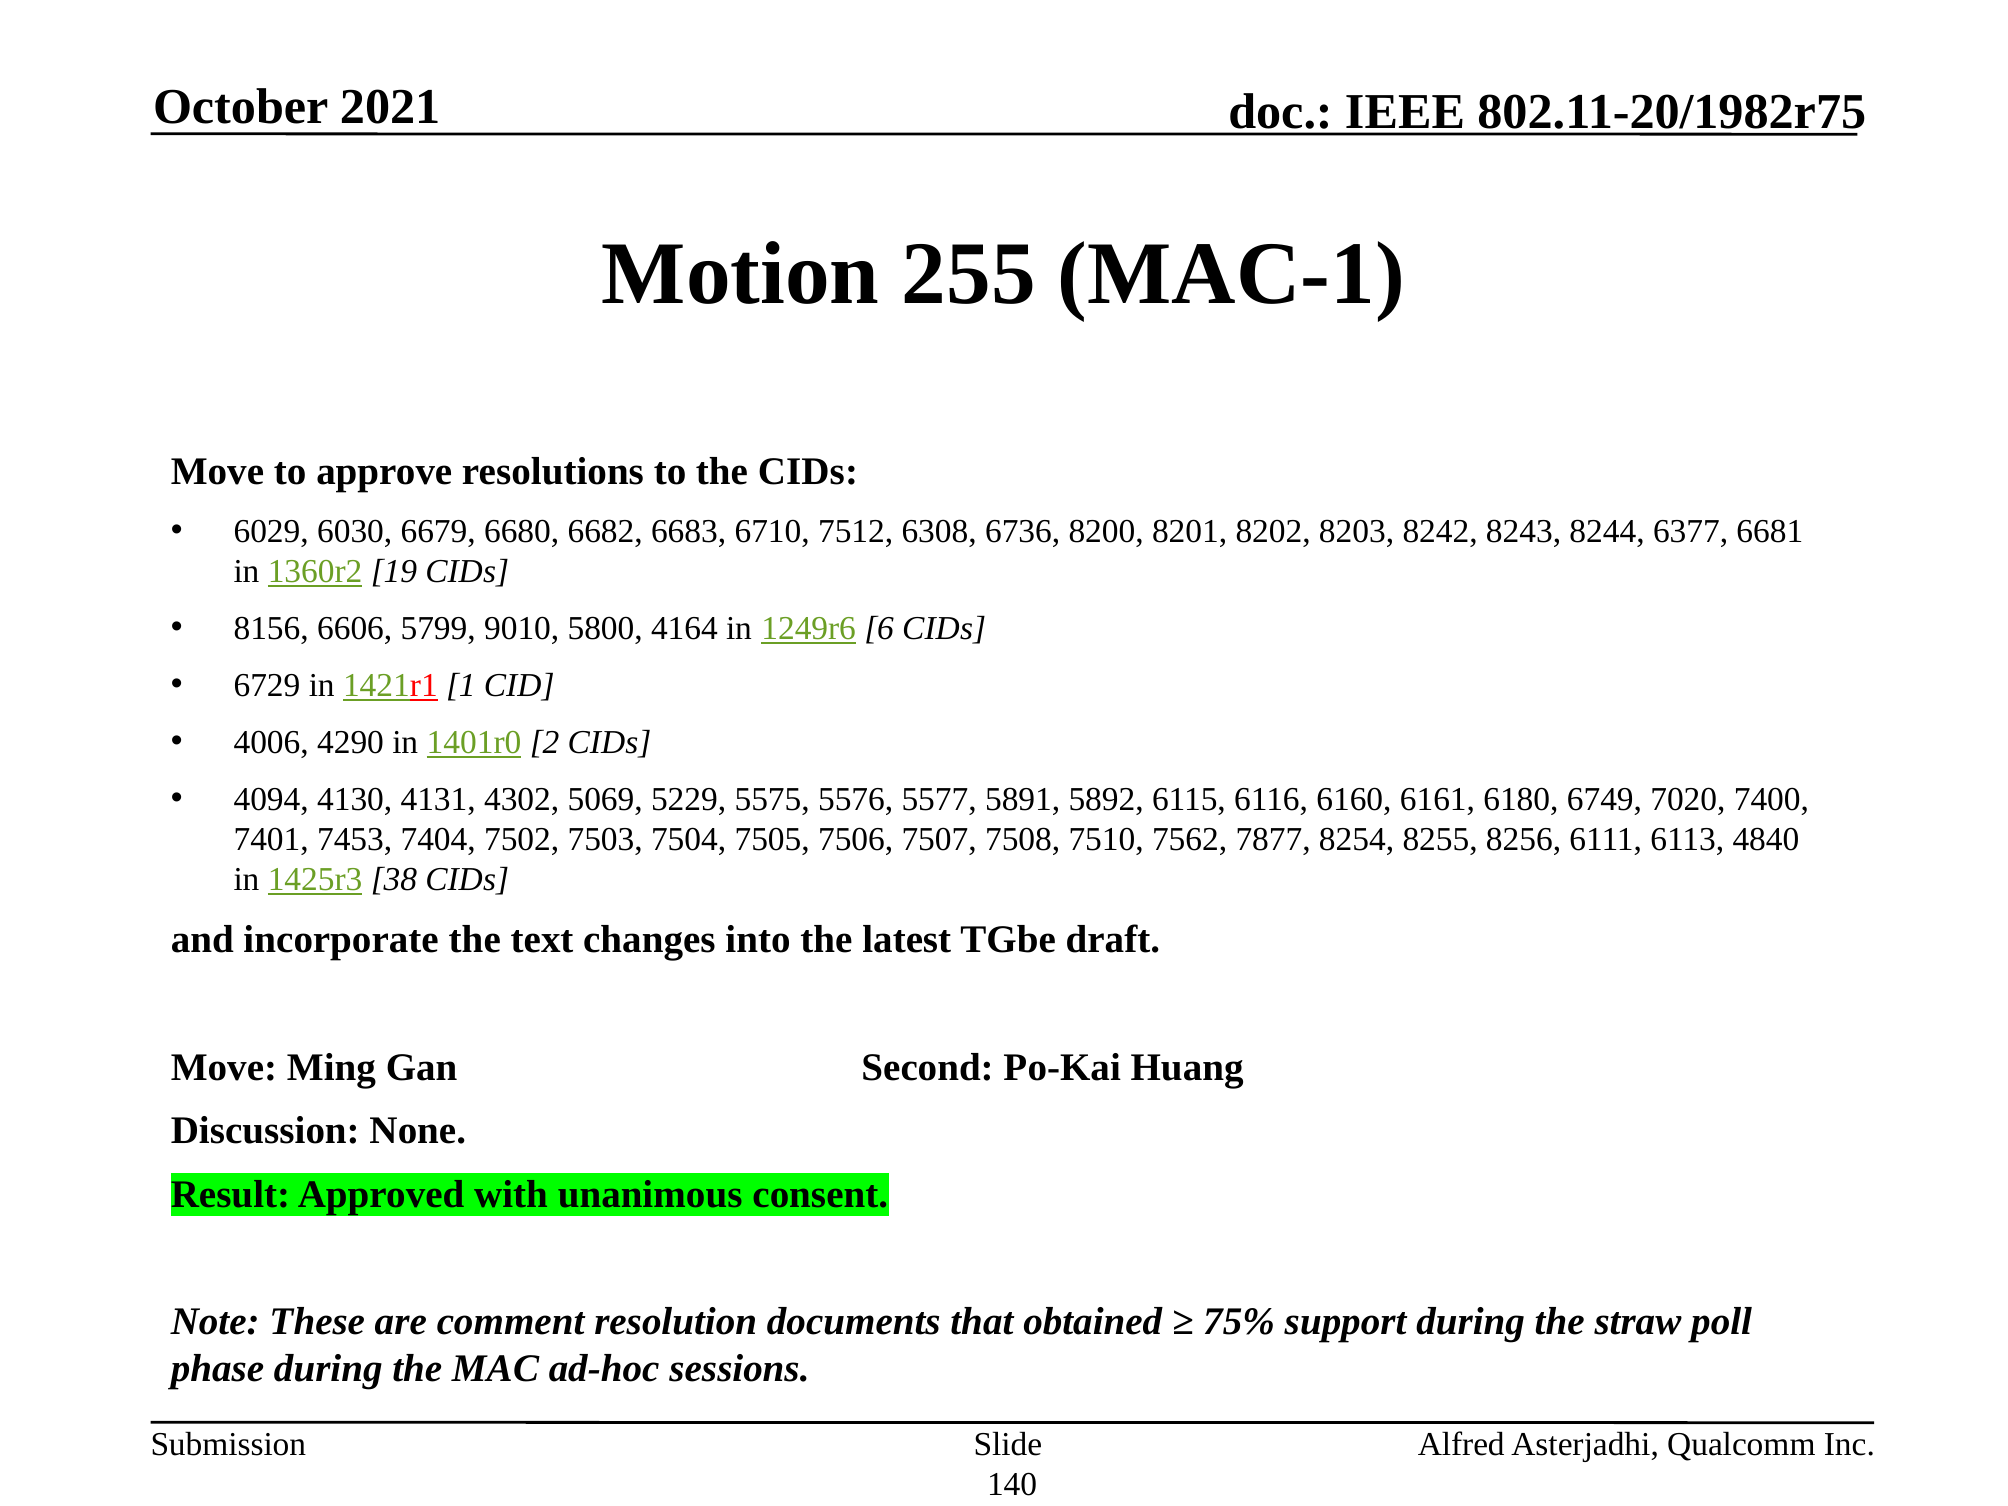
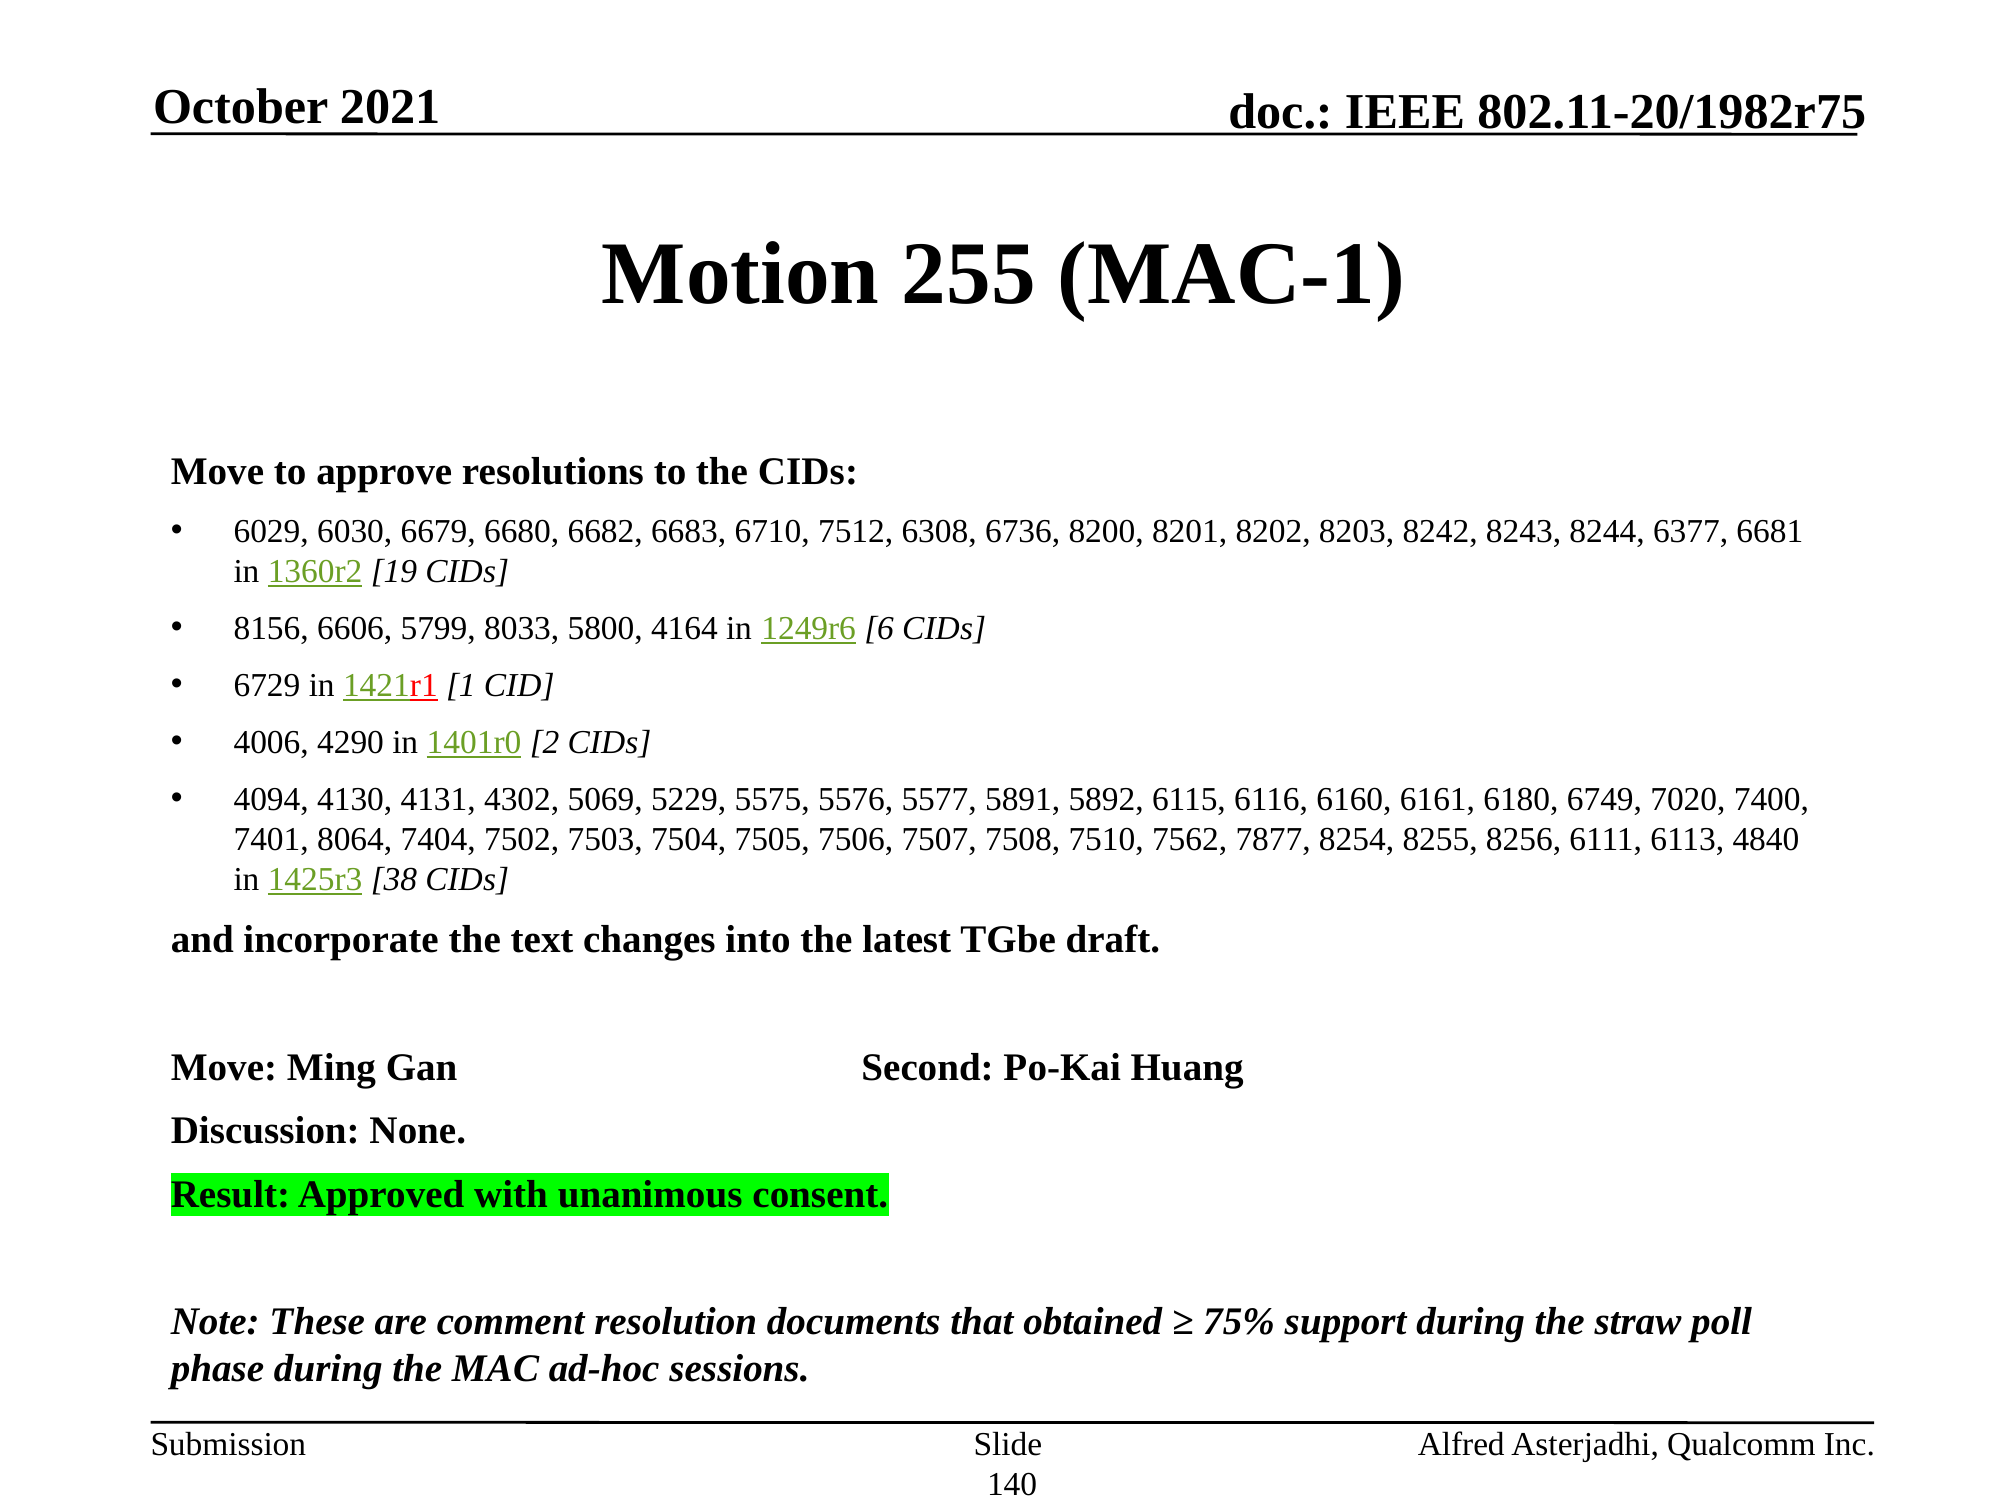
9010: 9010 -> 8033
7453: 7453 -> 8064
